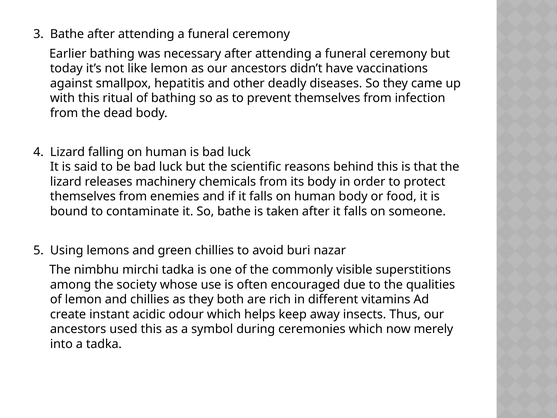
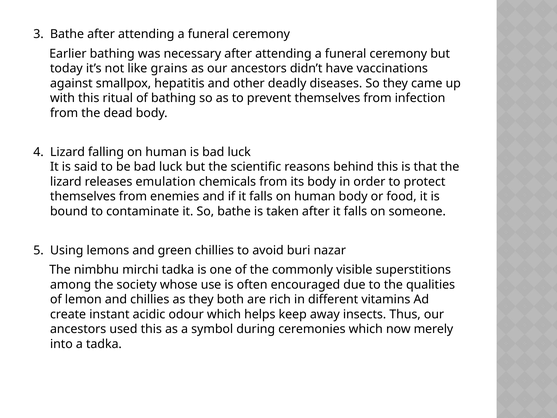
like lemon: lemon -> grains
machinery: machinery -> emulation
